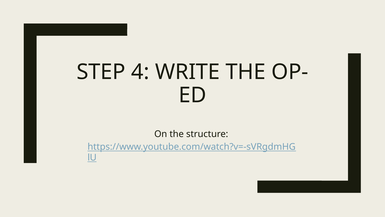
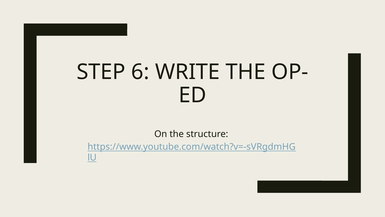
4: 4 -> 6
